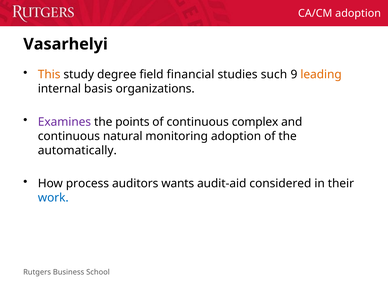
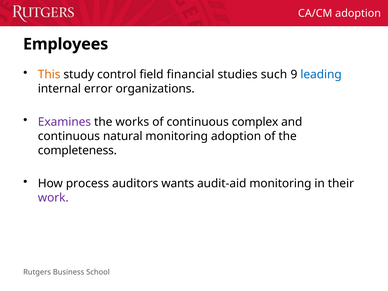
Vasarhelyi: Vasarhelyi -> Employees
degree: degree -> control
leading colour: orange -> blue
basis: basis -> error
points: points -> works
automatically: automatically -> completeness
audit-aid considered: considered -> monitoring
work colour: blue -> purple
